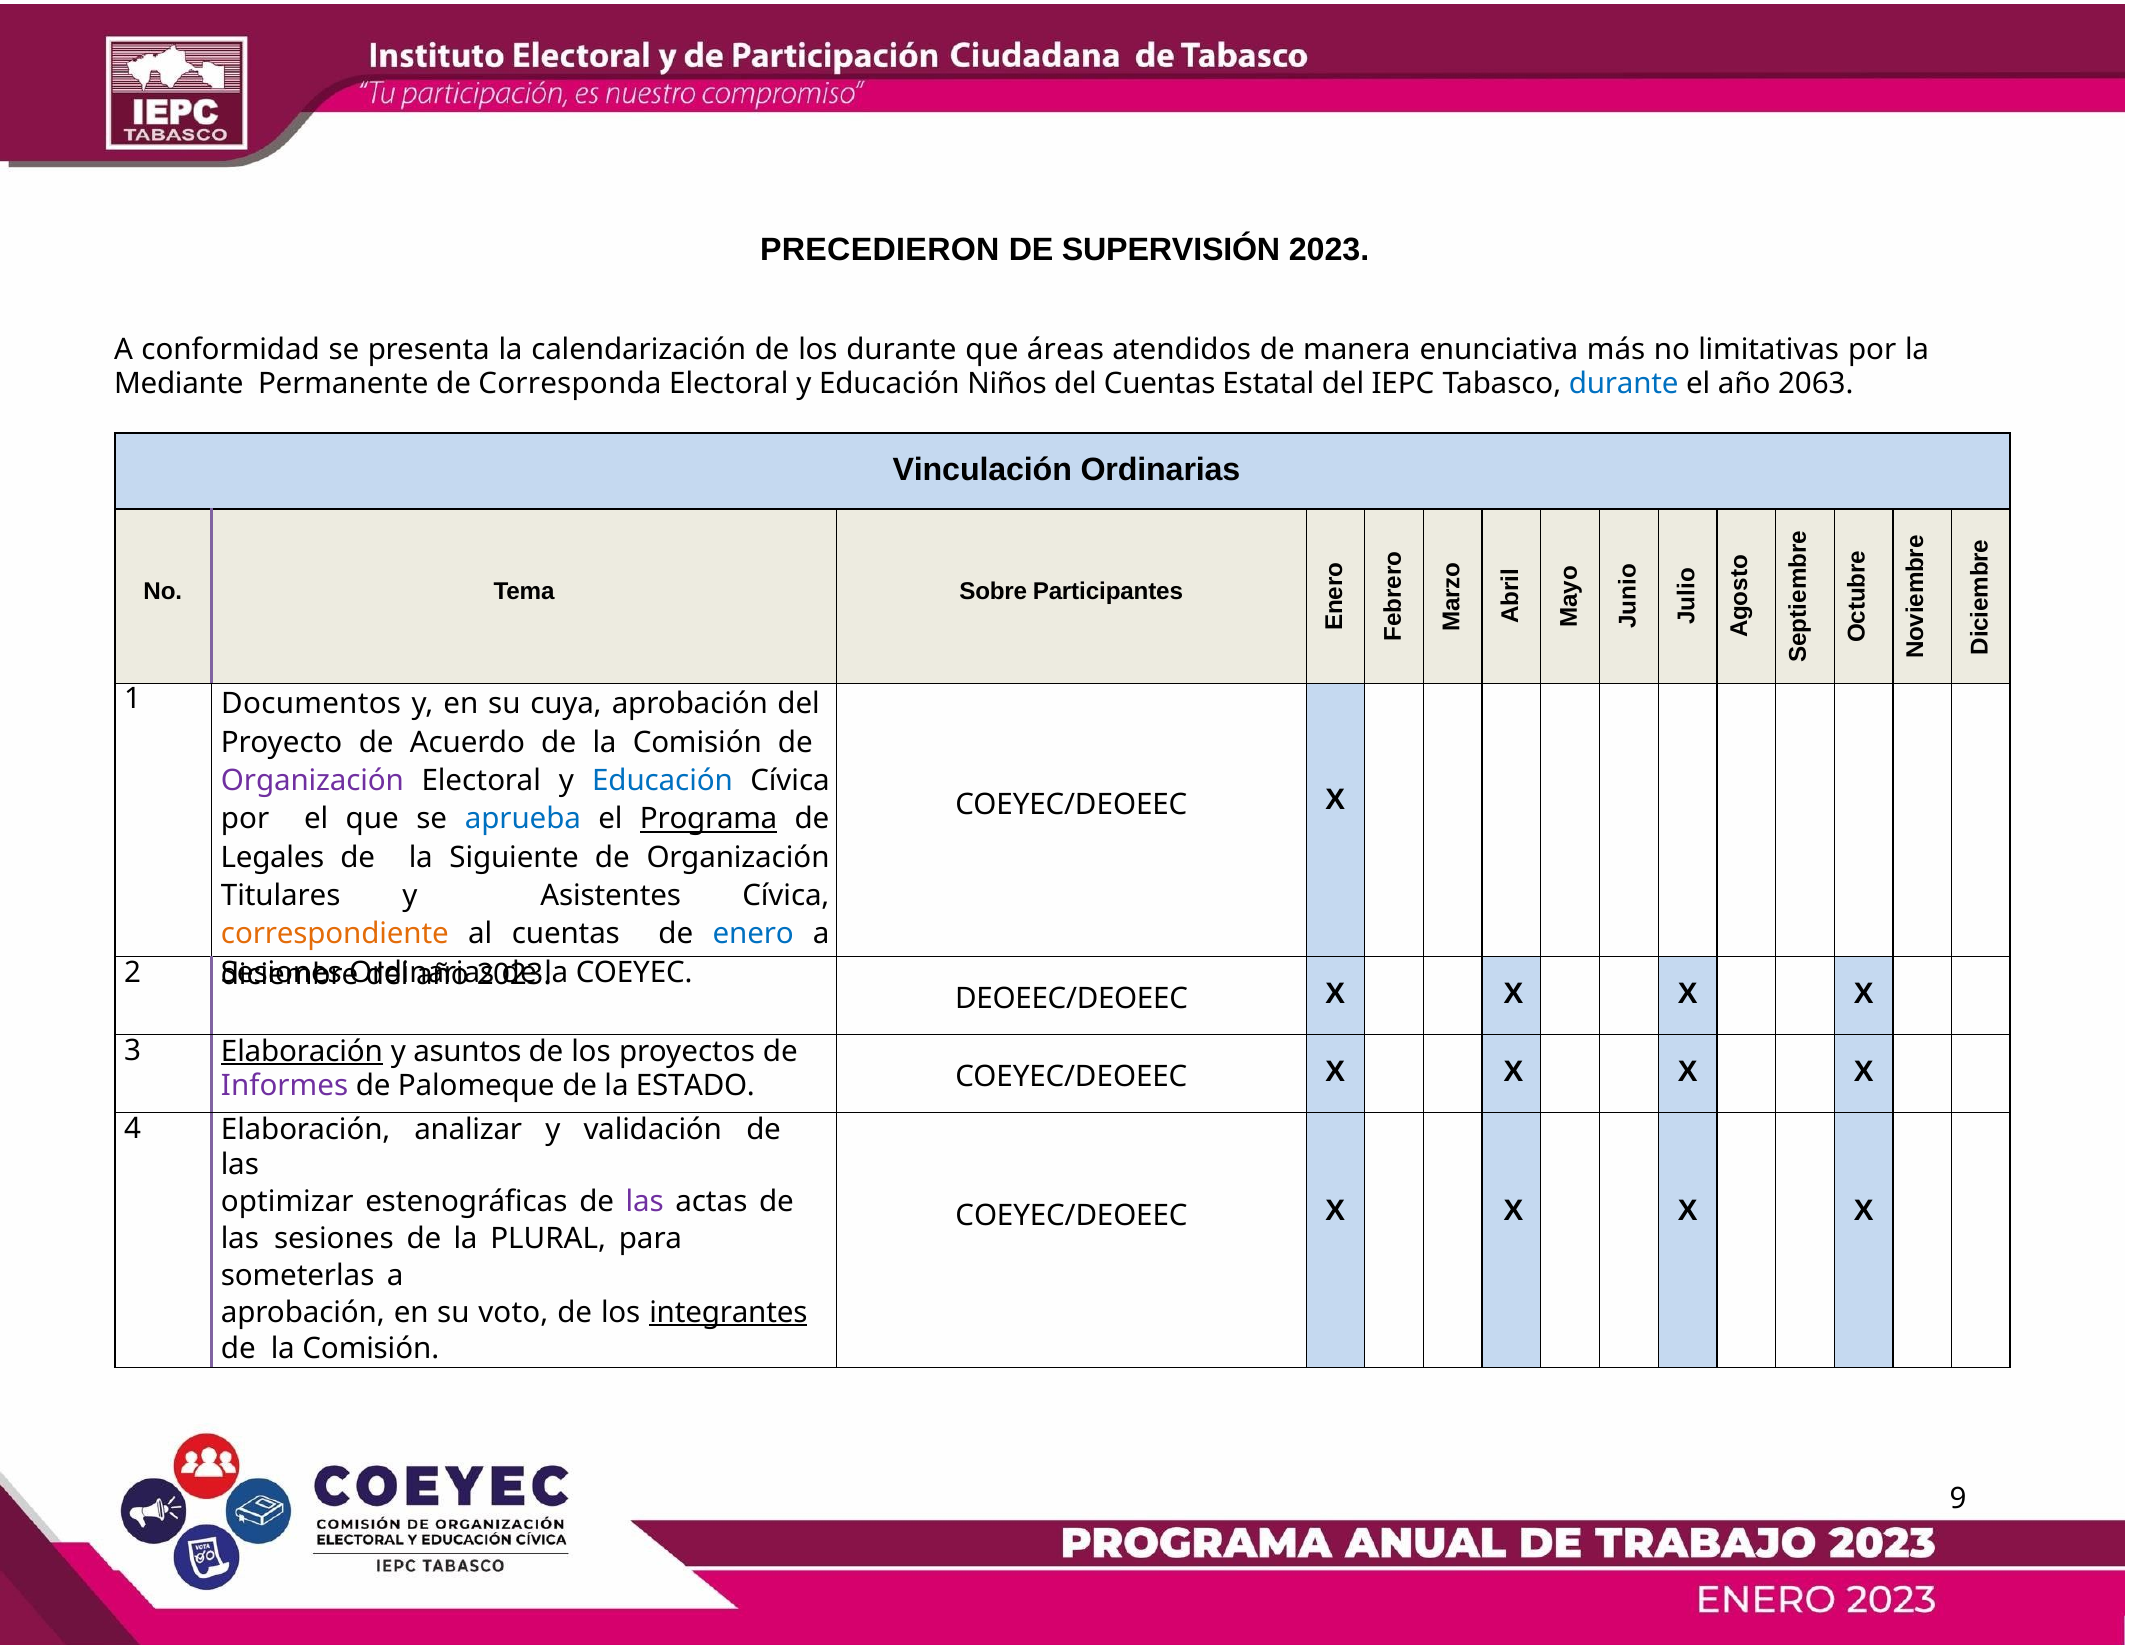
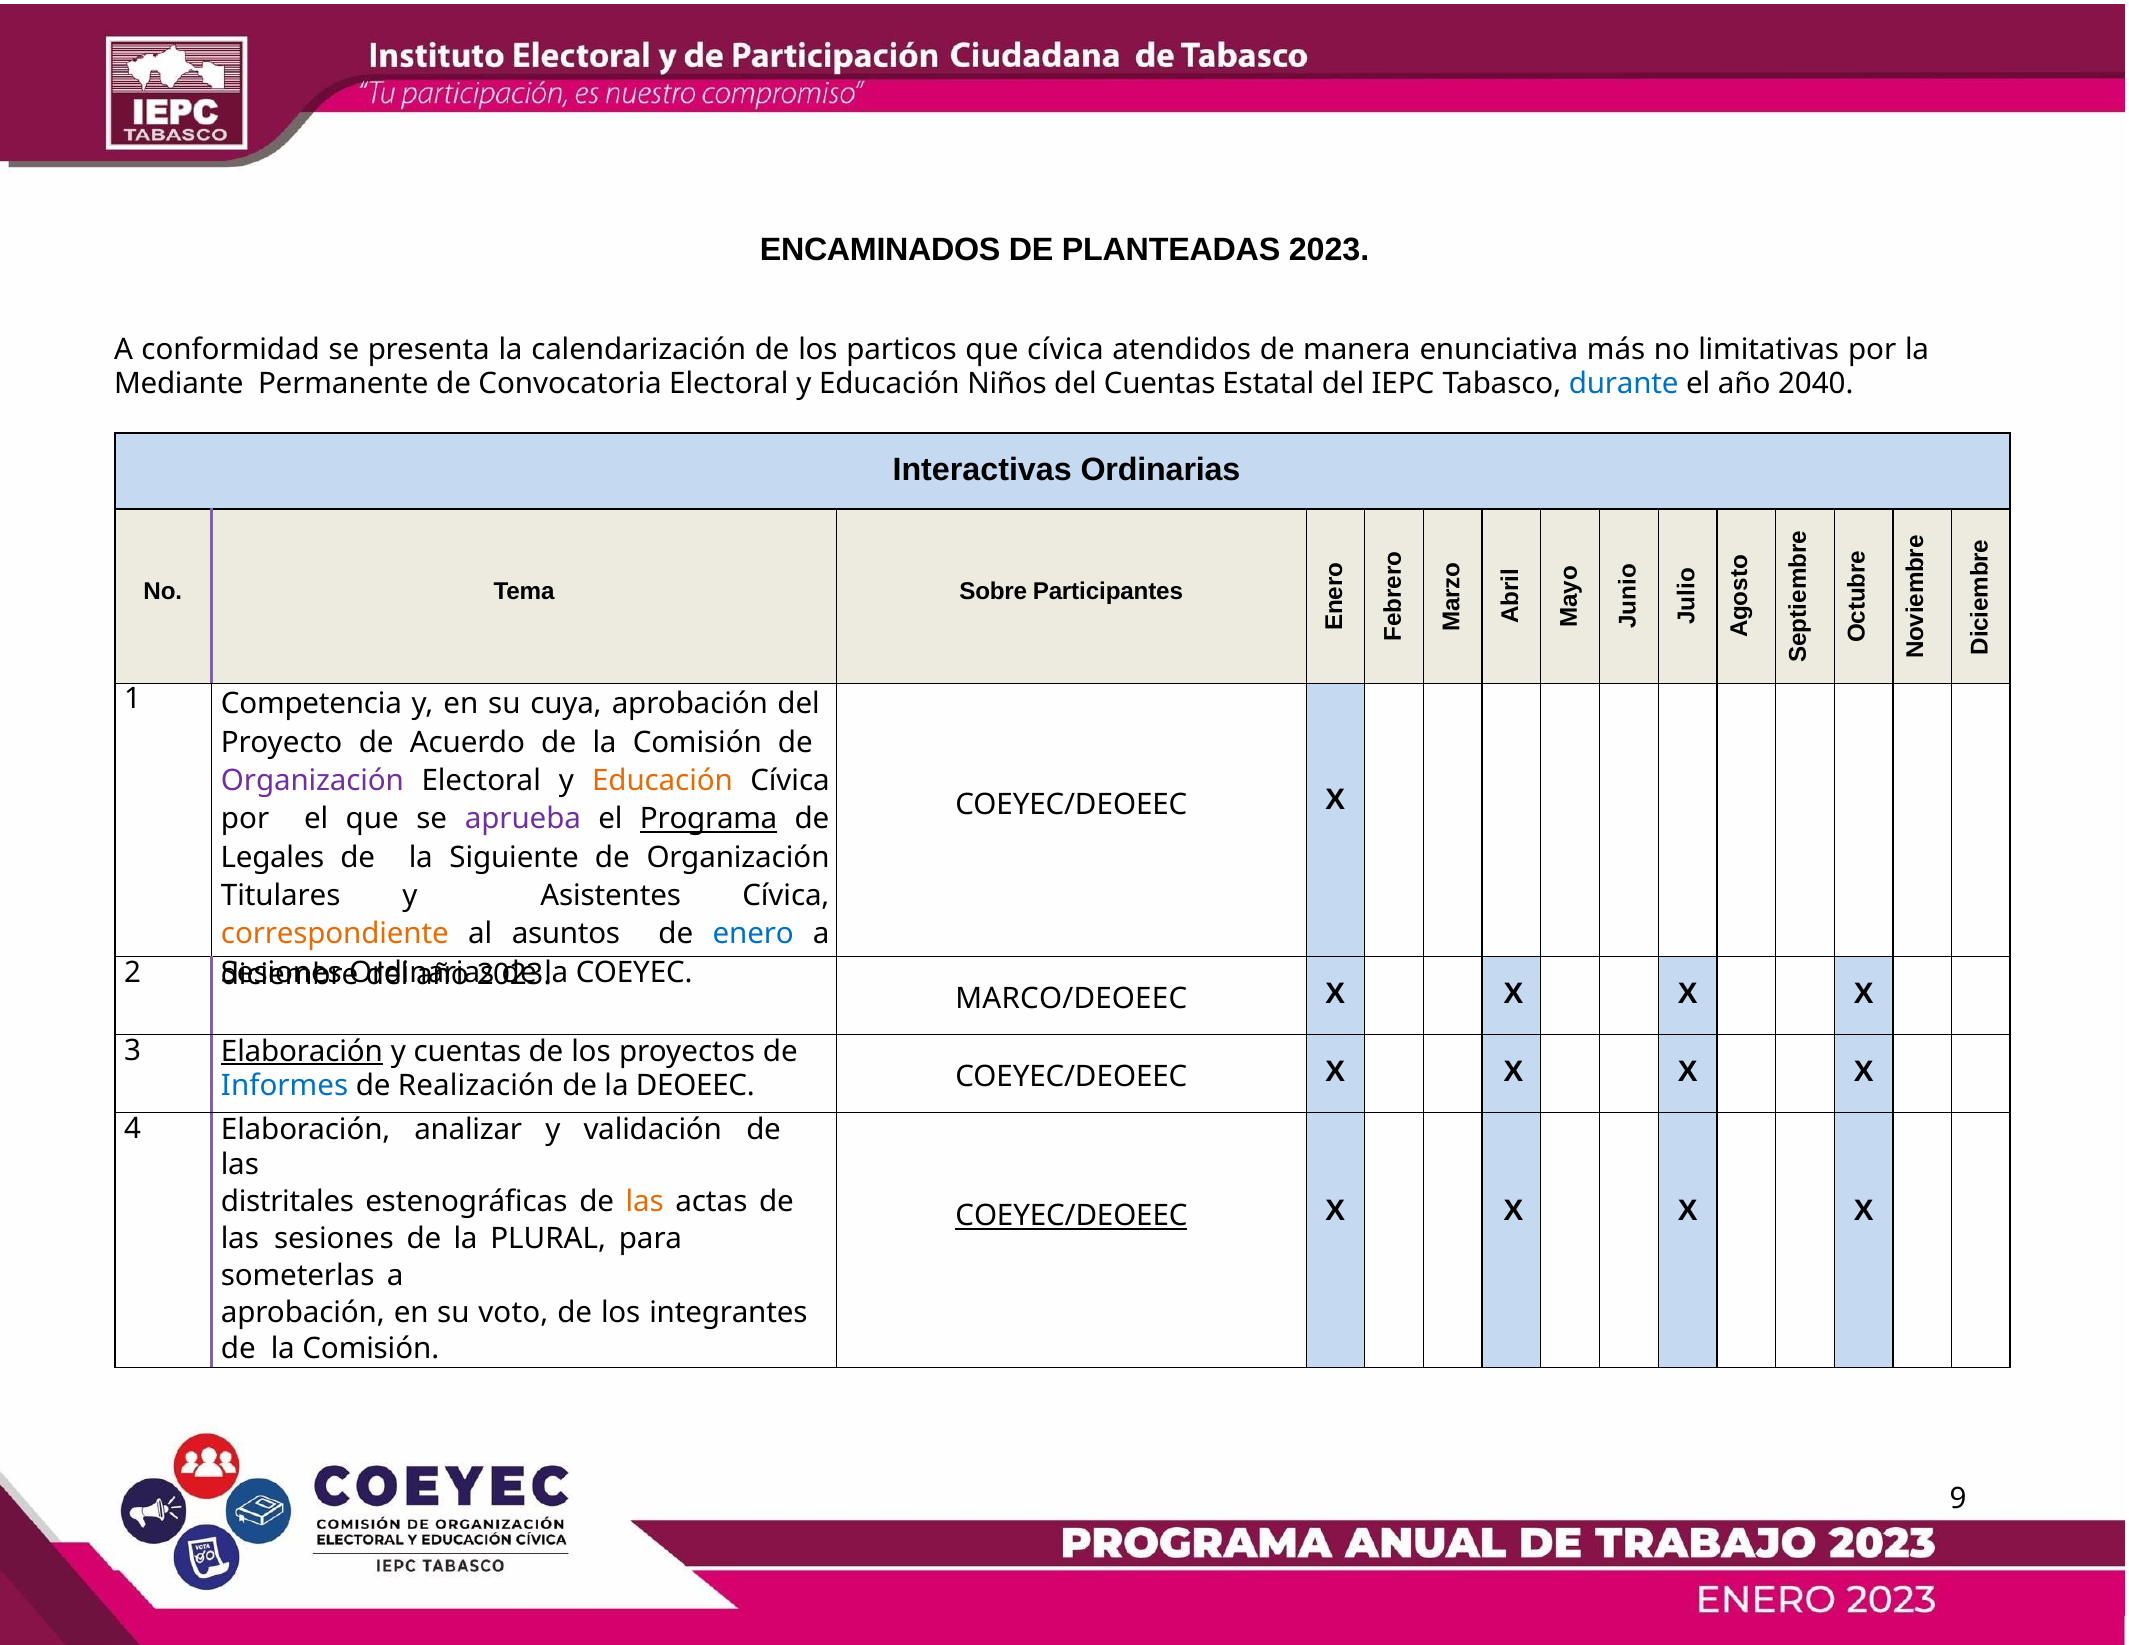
PRECEDIERON: PRECEDIERON -> ENCAMINADOS
SUPERVISIÓN: SUPERVISIÓN -> PLANTEADAS
los durante: durante -> particos
que áreas: áreas -> cívica
Corresponda: Corresponda -> Convocatoria
2063: 2063 -> 2040
Vinculación: Vinculación -> Interactivas
Documentos: Documentos -> Competencia
Educación at (662, 781) colour: blue -> orange
aprueba colour: blue -> purple
al cuentas: cuentas -> asuntos
DEOEEC/DEOEEC: DEOEEC/DEOEEC -> MARCO/DEOEEC
y asuntos: asuntos -> cuentas
Informes colour: purple -> blue
Palomeque: Palomeque -> Realización
ESTADO: ESTADO -> DEOEEC
optimizar: optimizar -> distritales
las at (645, 1202) colour: purple -> orange
COEYEC/DEOEEC at (1071, 1216) underline: none -> present
integrantes underline: present -> none
